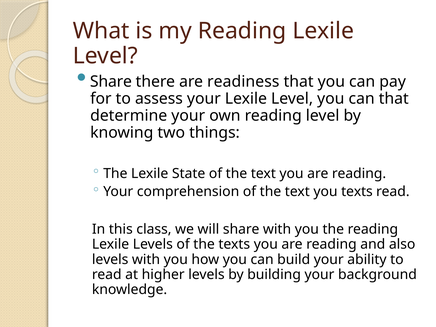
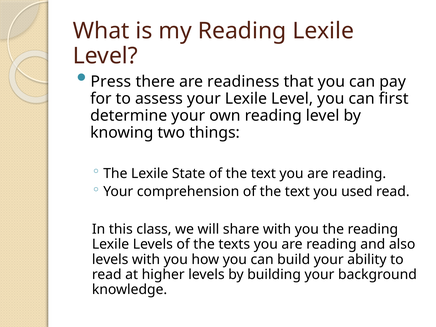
Share at (111, 82): Share -> Press
can that: that -> first
you texts: texts -> used
